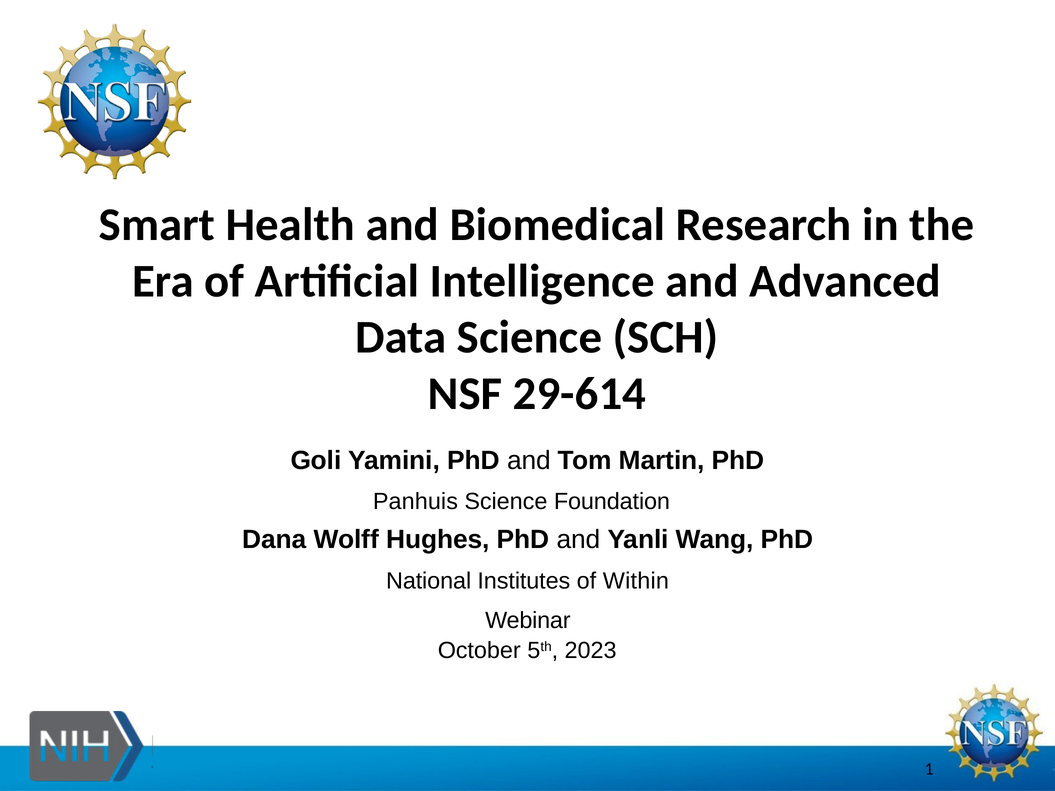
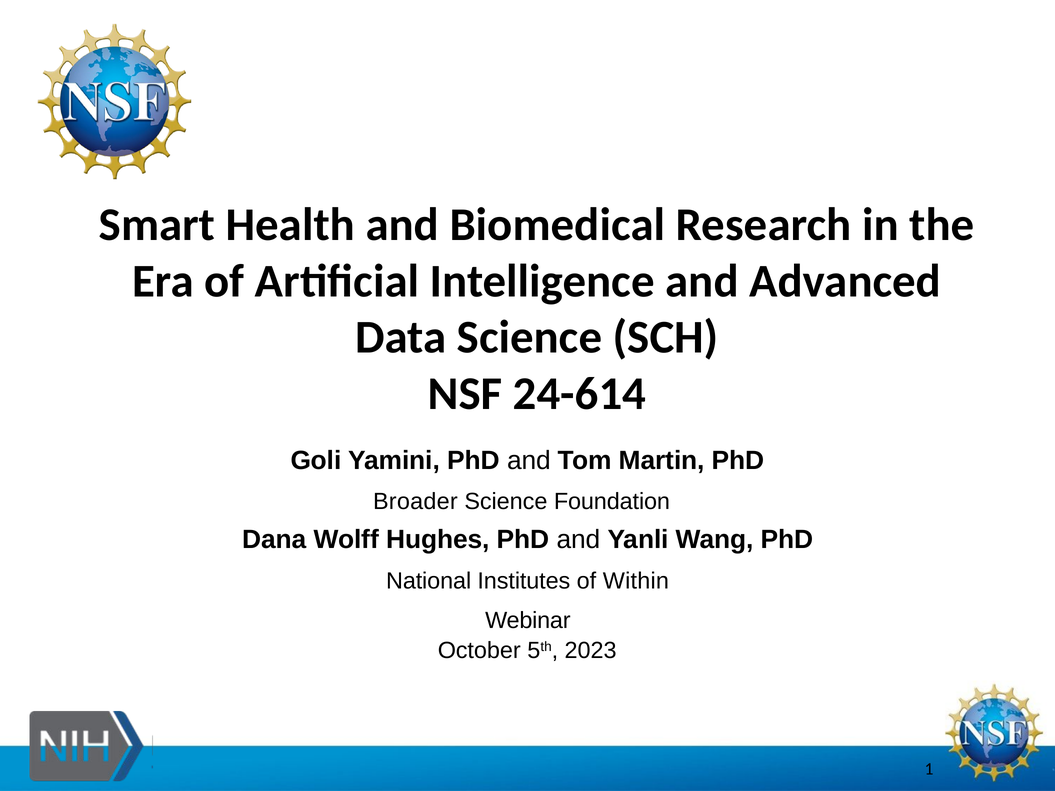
29-614: 29-614 -> 24-614
Panhuis: Panhuis -> Broader
